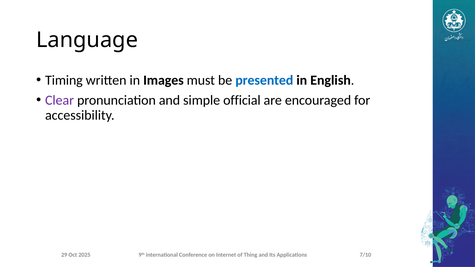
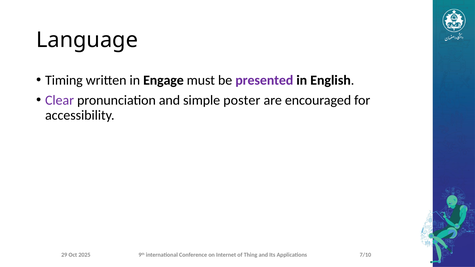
Images: Images -> Engage
presented colour: blue -> purple
official: official -> poster
